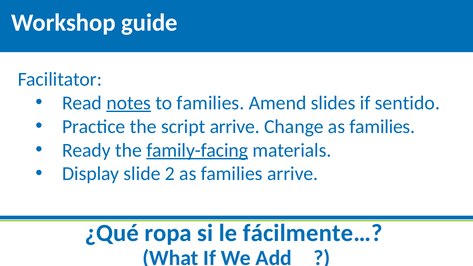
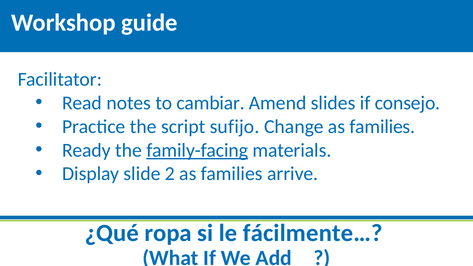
notes underline: present -> none
to families: families -> cambiar
sentido: sentido -> consejo
script arrive: arrive -> sufijo
